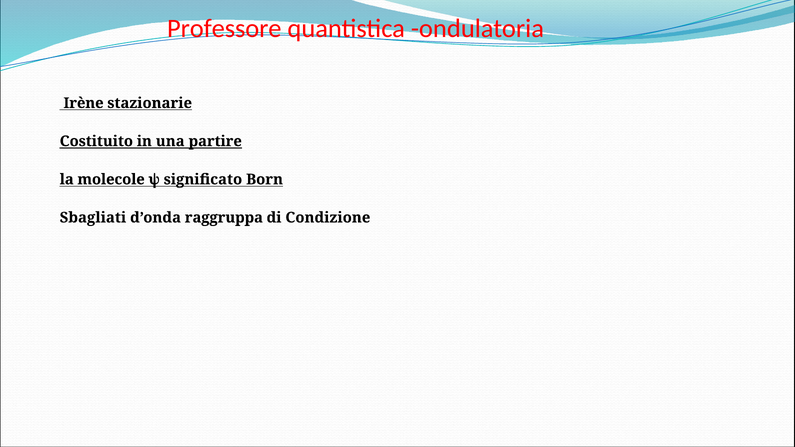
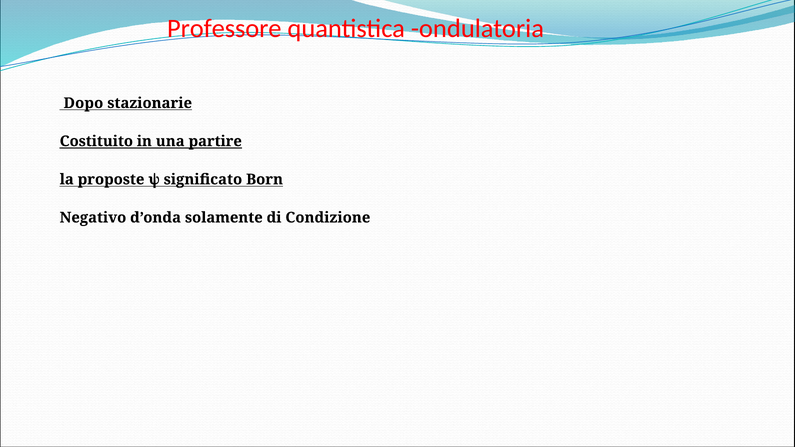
Irène: Irène -> Dopo
molecole: molecole -> proposte
Sbagliati: Sbagliati -> Negativo
raggruppa: raggruppa -> solamente
